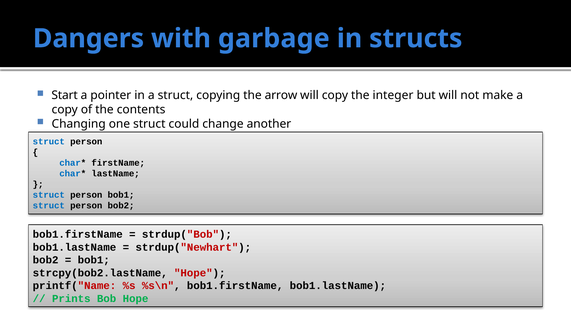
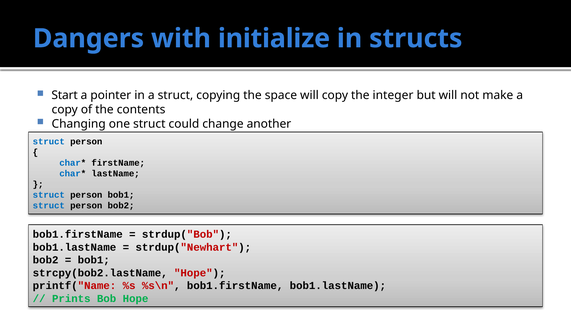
garbage: garbage -> initialize
arrow: arrow -> space
